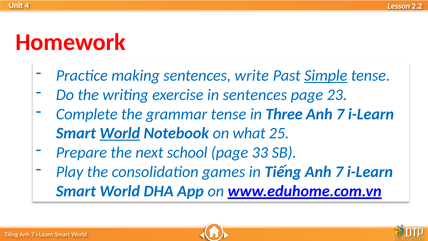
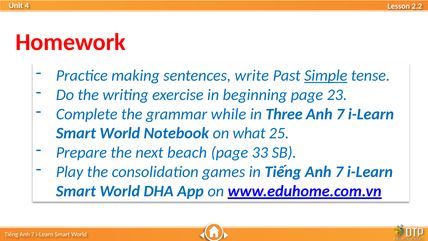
in sentences: sentences -> beginning
grammar tense: tense -> while
World at (120, 133) underline: present -> none
school: school -> beach
